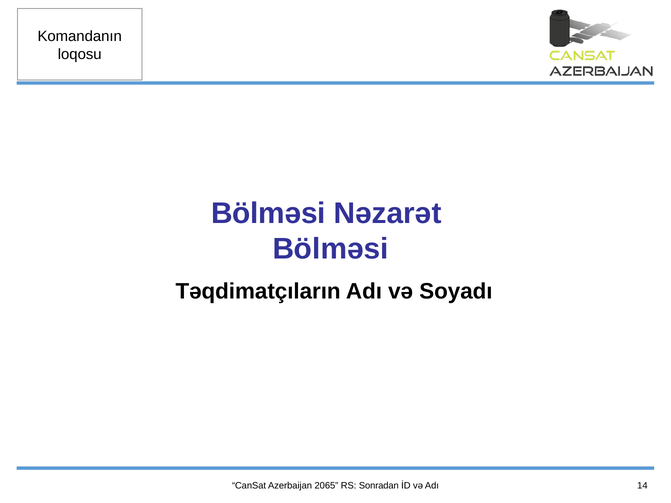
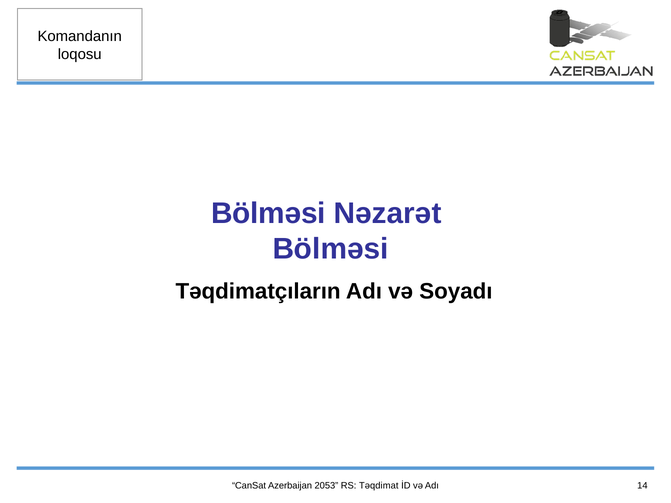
2065: 2065 -> 2053
Sonradan: Sonradan -> Təqdimat
